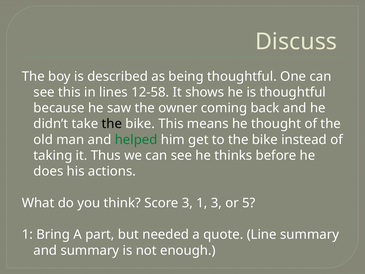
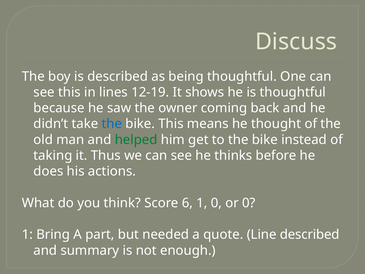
12-58: 12-58 -> 12-19
the at (112, 124) colour: black -> blue
Score 3: 3 -> 6
1 3: 3 -> 0
or 5: 5 -> 0
Line summary: summary -> described
